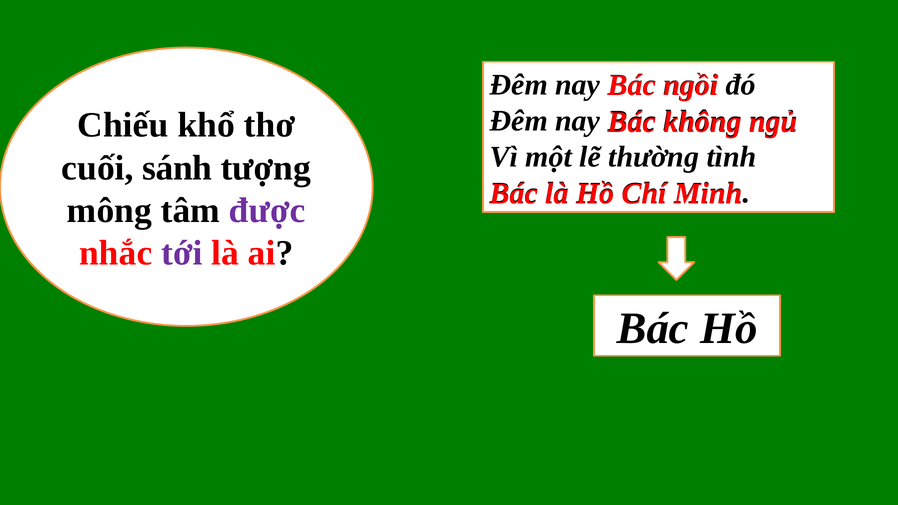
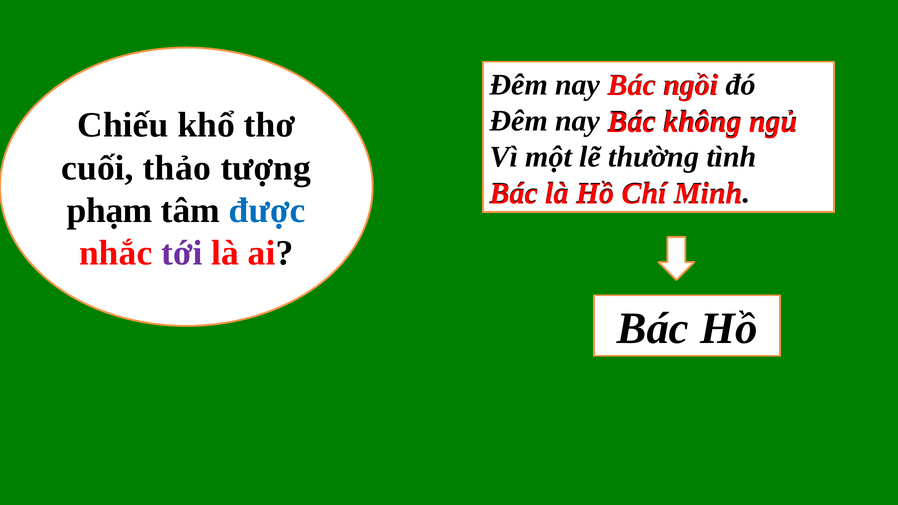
sánh: sánh -> thảo
mông: mông -> phạm
được colour: purple -> blue
